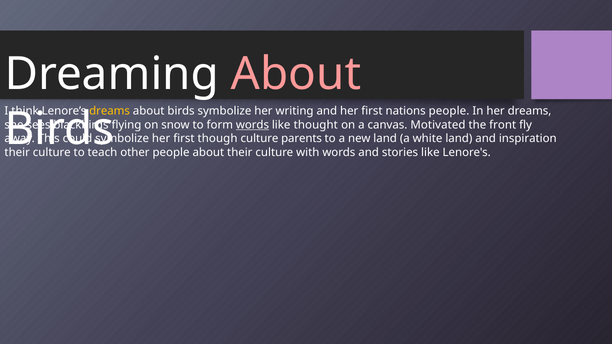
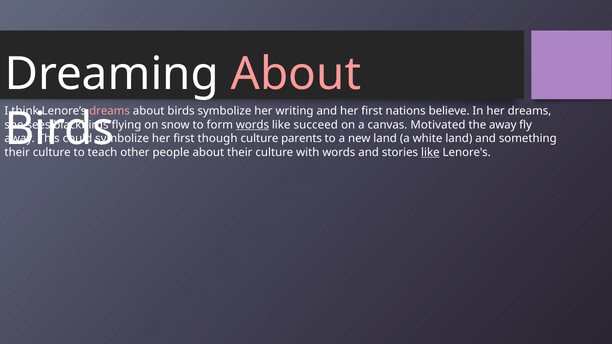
dreams at (110, 111) colour: yellow -> pink
nations people: people -> believe
thought: thought -> succeed
the front: front -> away
inspiration: inspiration -> something
like at (430, 152) underline: none -> present
